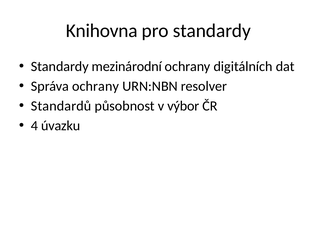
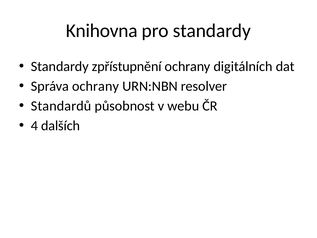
mezinárodní: mezinárodní -> zpřístupnění
výbor: výbor -> webu
úvazku: úvazku -> dalších
